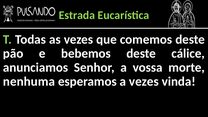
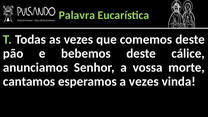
Estrada: Estrada -> Palavra
nenhuma: nenhuma -> cantamos
